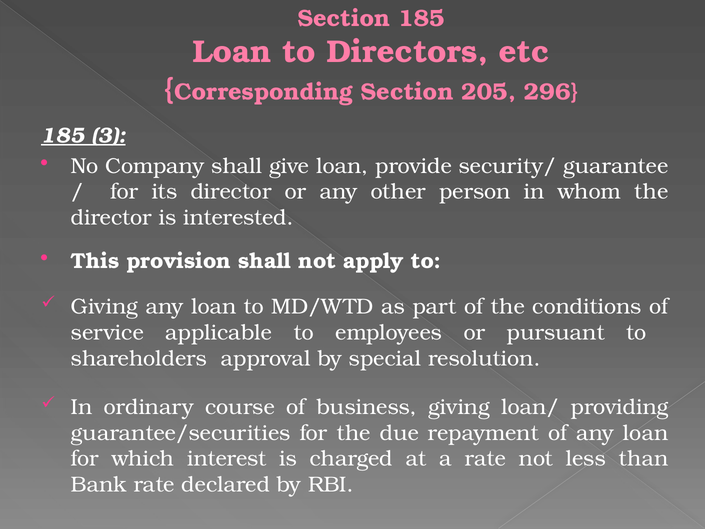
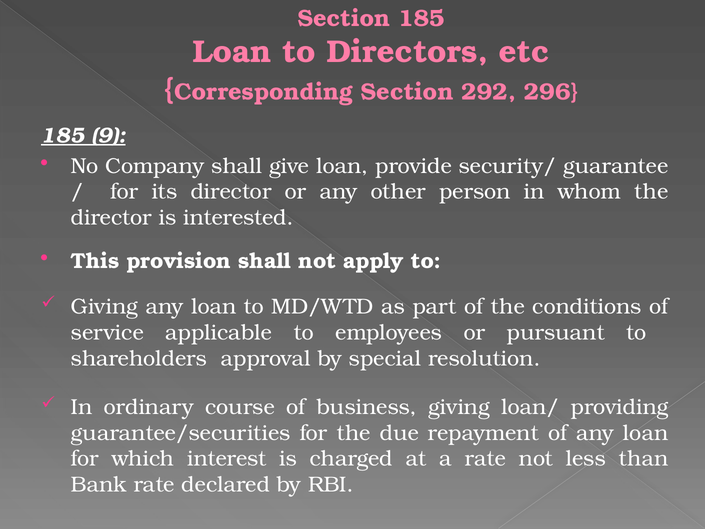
205: 205 -> 292
3: 3 -> 9
